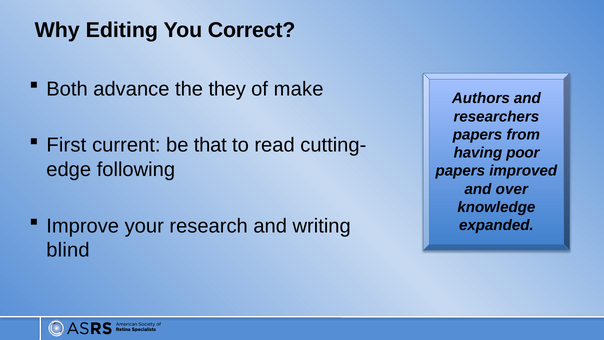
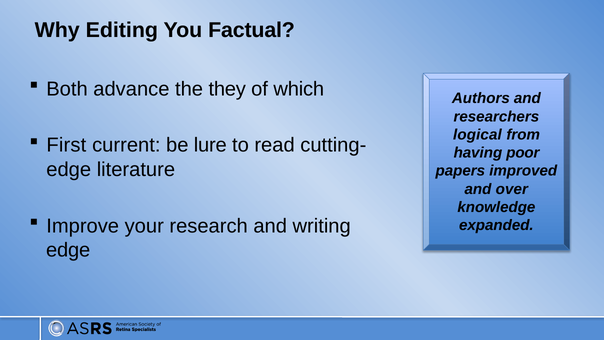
Correct: Correct -> Factual
make: make -> which
papers at (478, 135): papers -> logical
that: that -> lure
following: following -> literature
blind at (68, 250): blind -> edge
